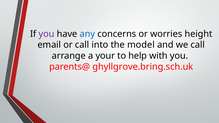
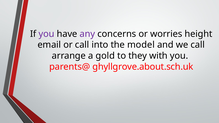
any colour: blue -> purple
your: your -> gold
help: help -> they
ghyllgrove.bring.sch.uk: ghyllgrove.bring.sch.uk -> ghyllgrove.about.sch.uk
